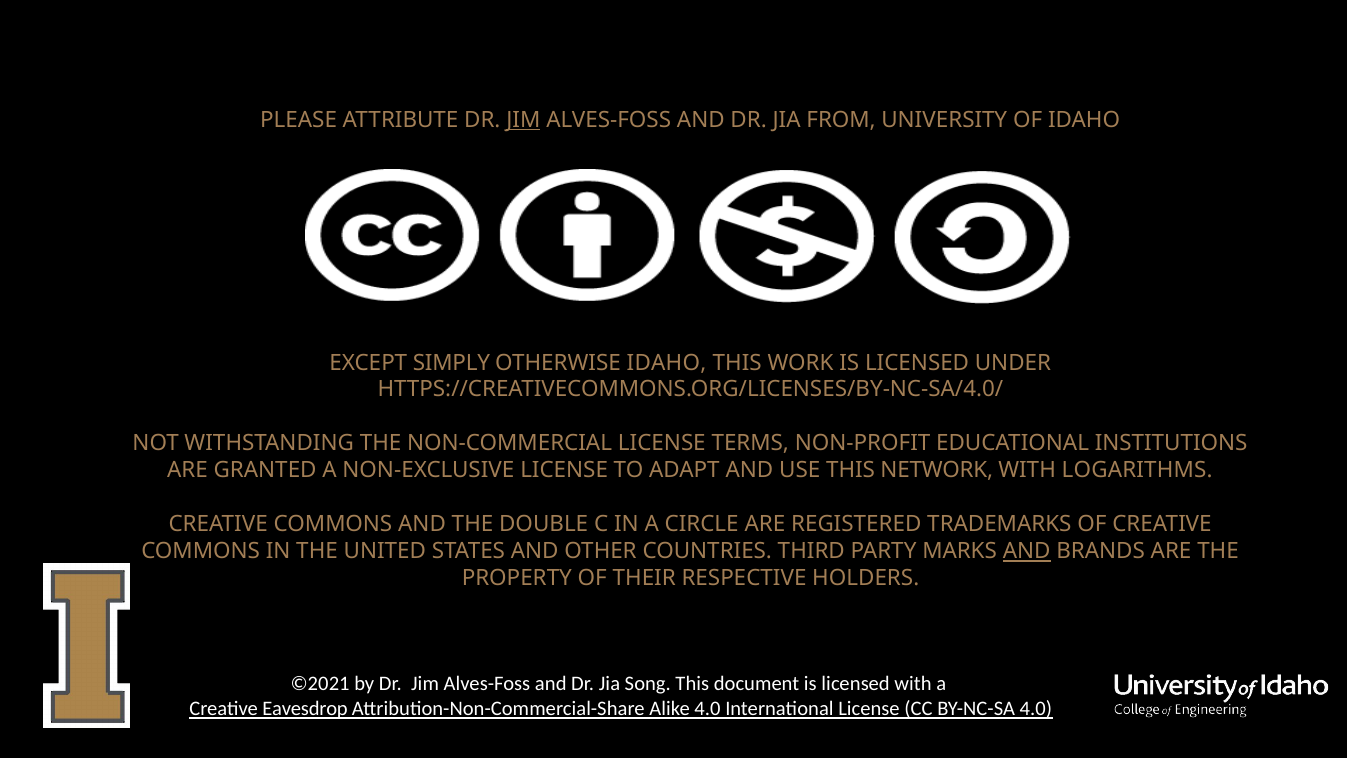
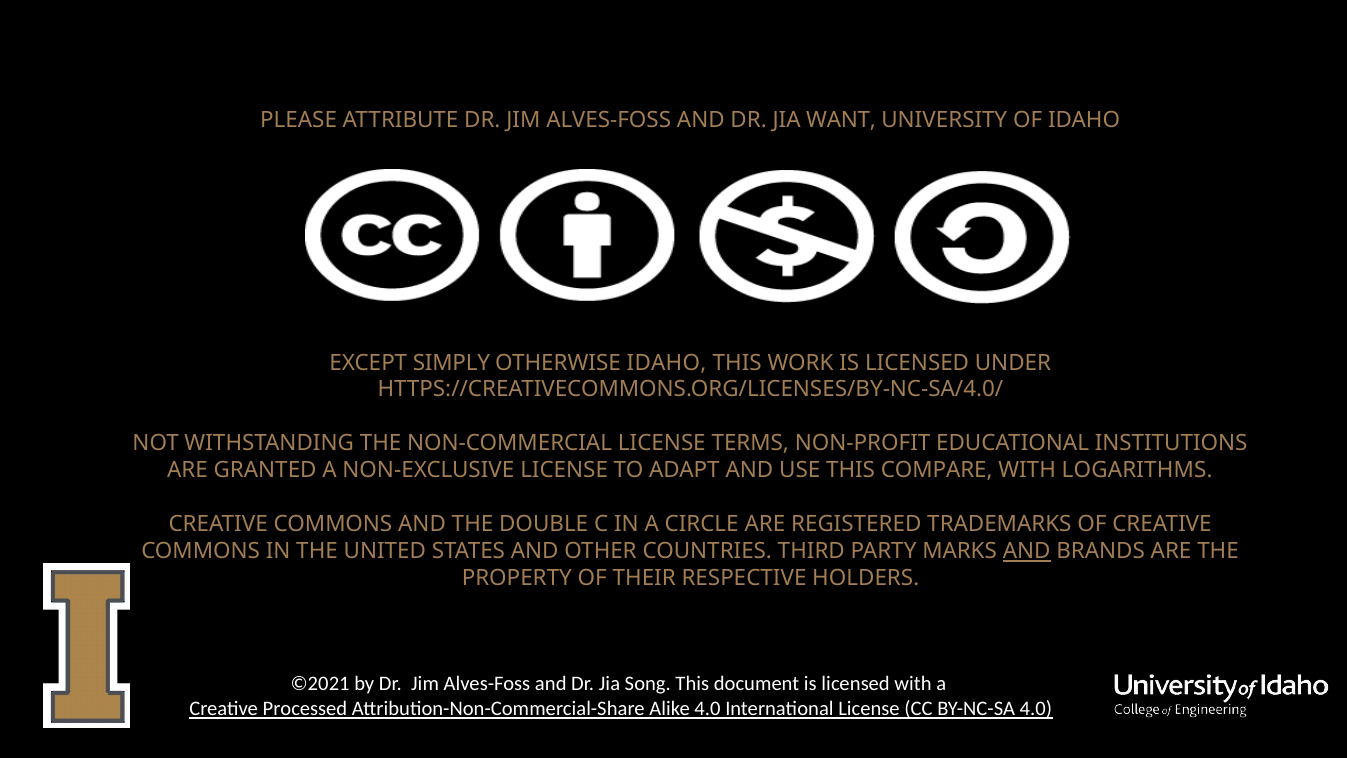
JIM at (523, 120) underline: present -> none
FROM: FROM -> WANT
NETWORK: NETWORK -> COMPARE
Eavesdrop: Eavesdrop -> Processed
